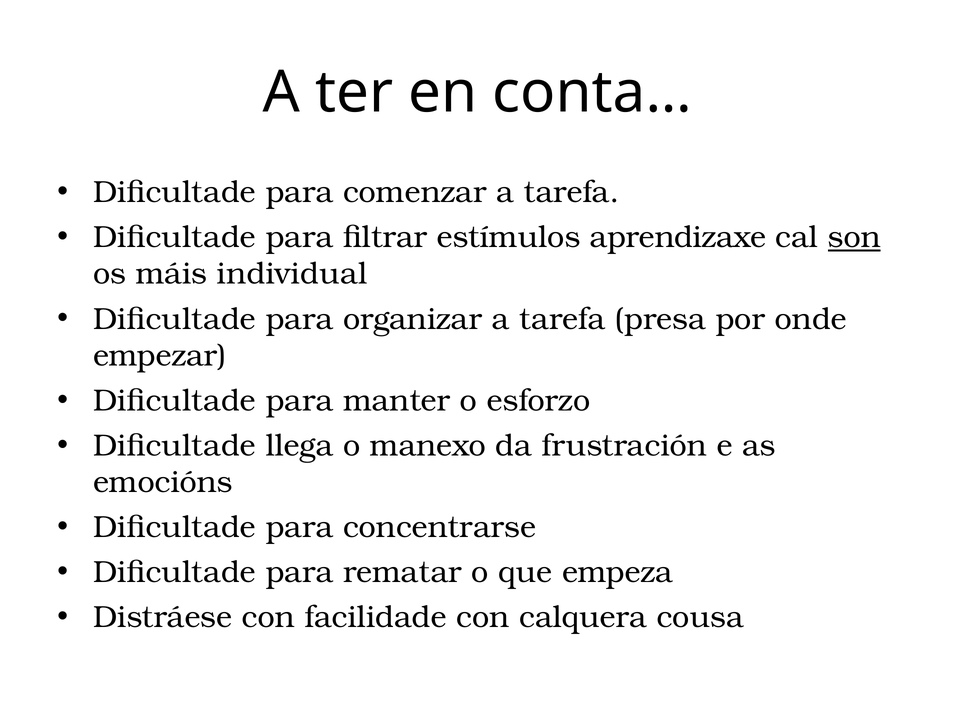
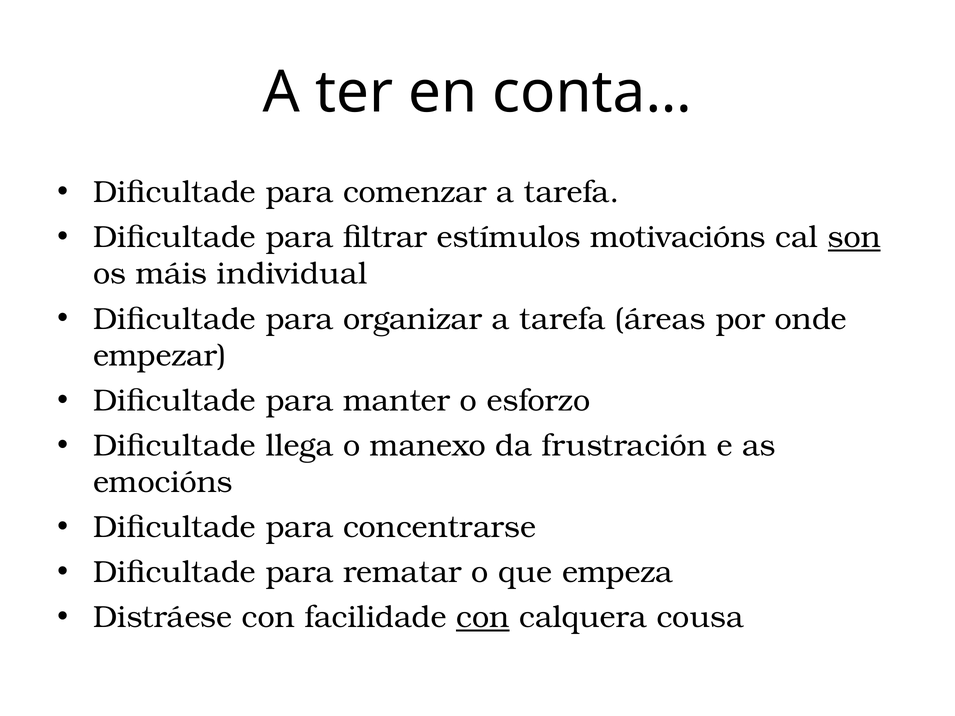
aprendizaxe: aprendizaxe -> motivacións
presa: presa -> áreas
con at (483, 618) underline: none -> present
